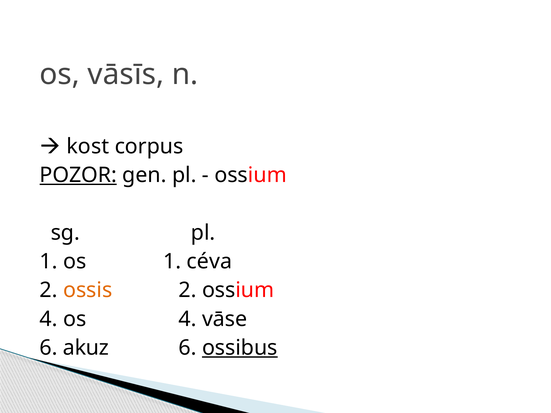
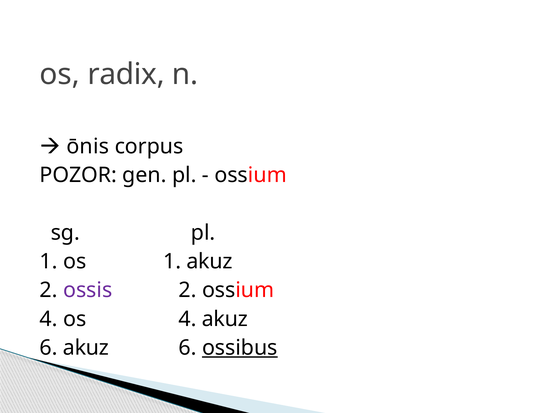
vāsīs: vāsīs -> radix
kost: kost -> ōnis
POZOR underline: present -> none
1 céva: céva -> akuz
ossis colour: orange -> purple
4 vāse: vāse -> akuz
